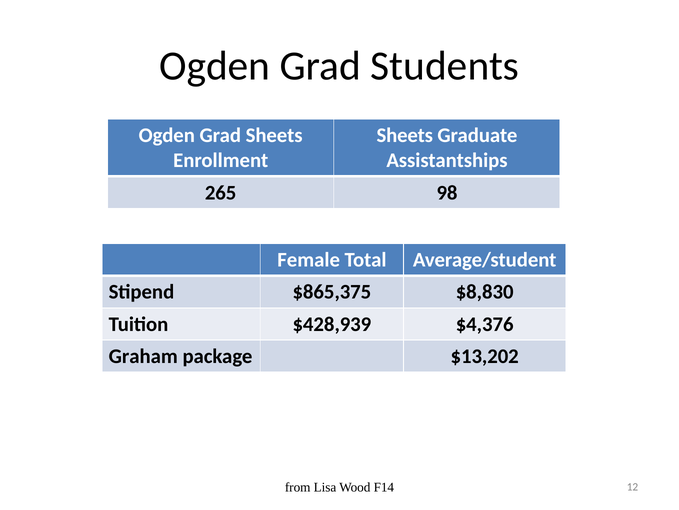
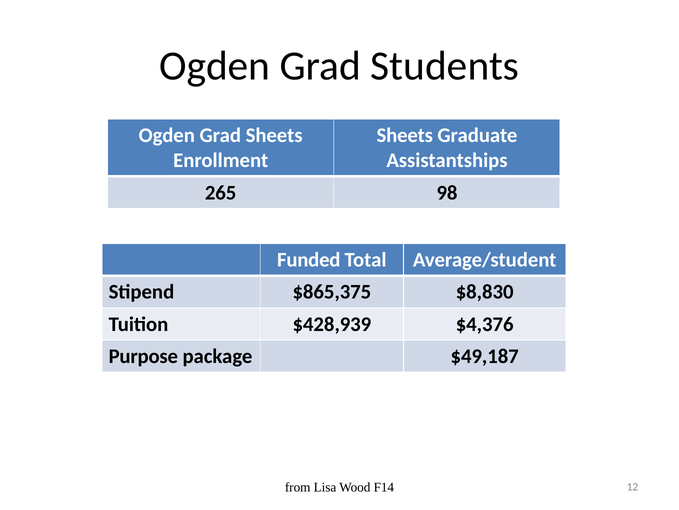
Female: Female -> Funded
Graham: Graham -> Purpose
$13,202: $13,202 -> $49,187
